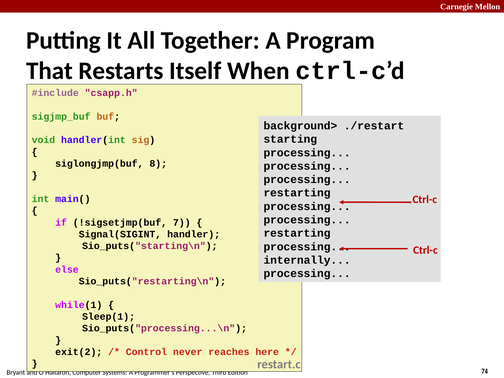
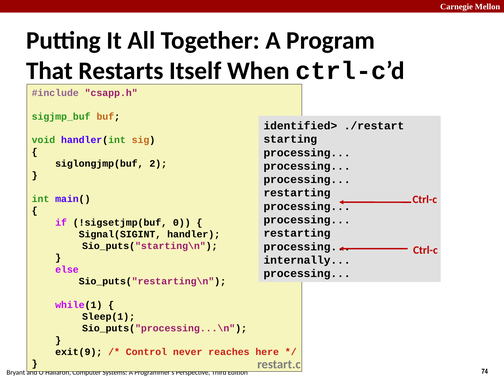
background>: background> -> identified>
8: 8 -> 2
7: 7 -> 0
exit(2: exit(2 -> exit(9
